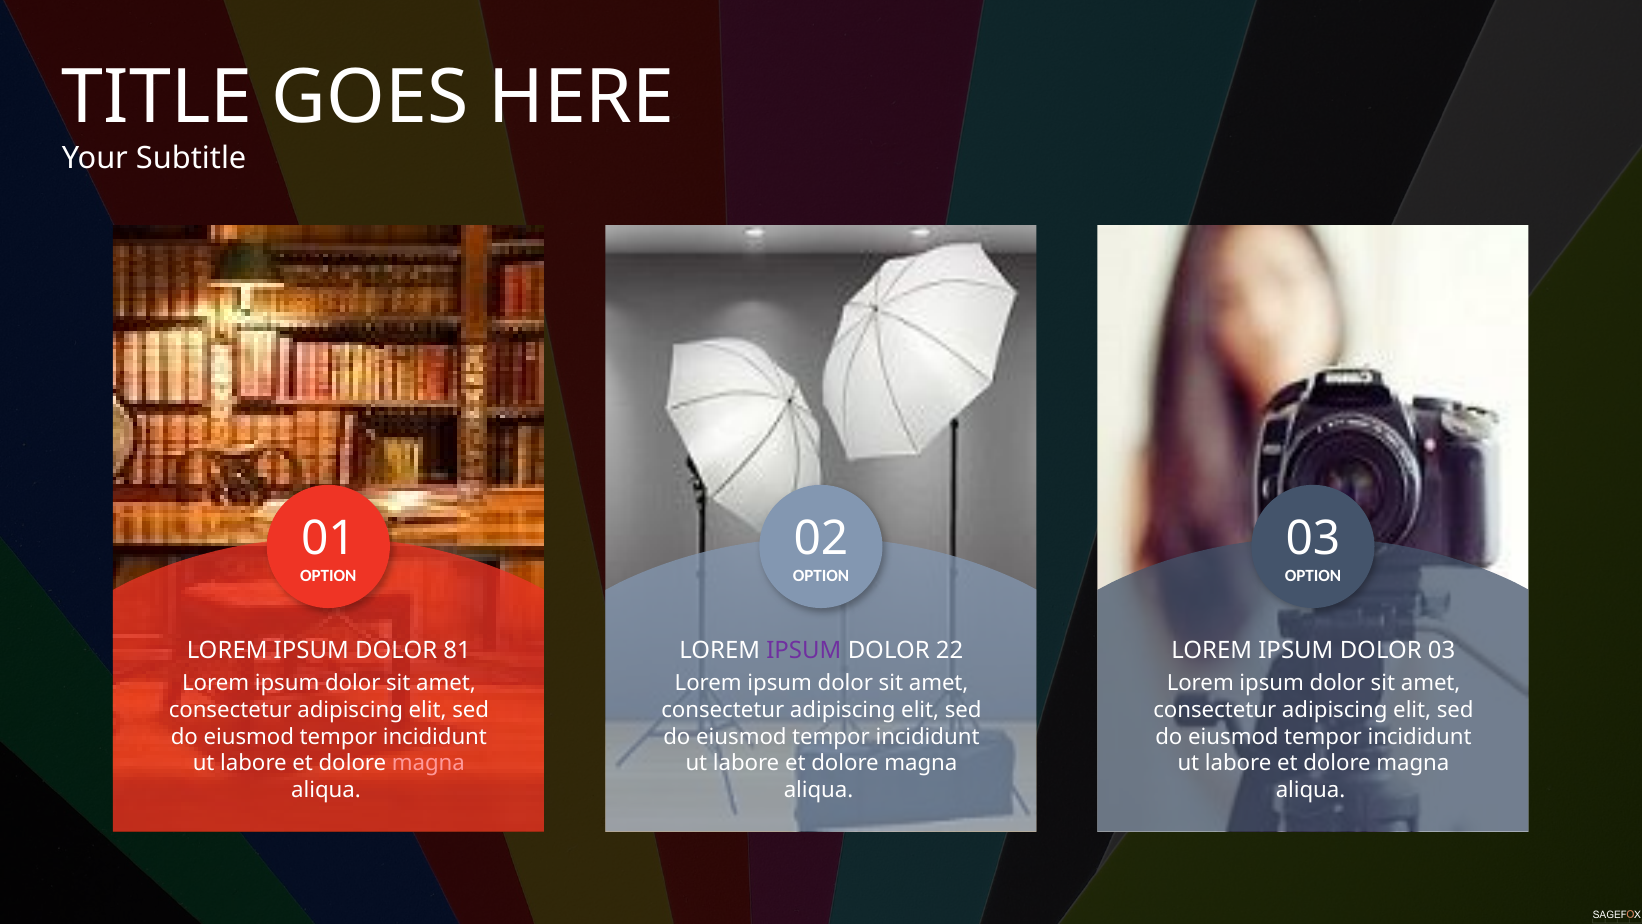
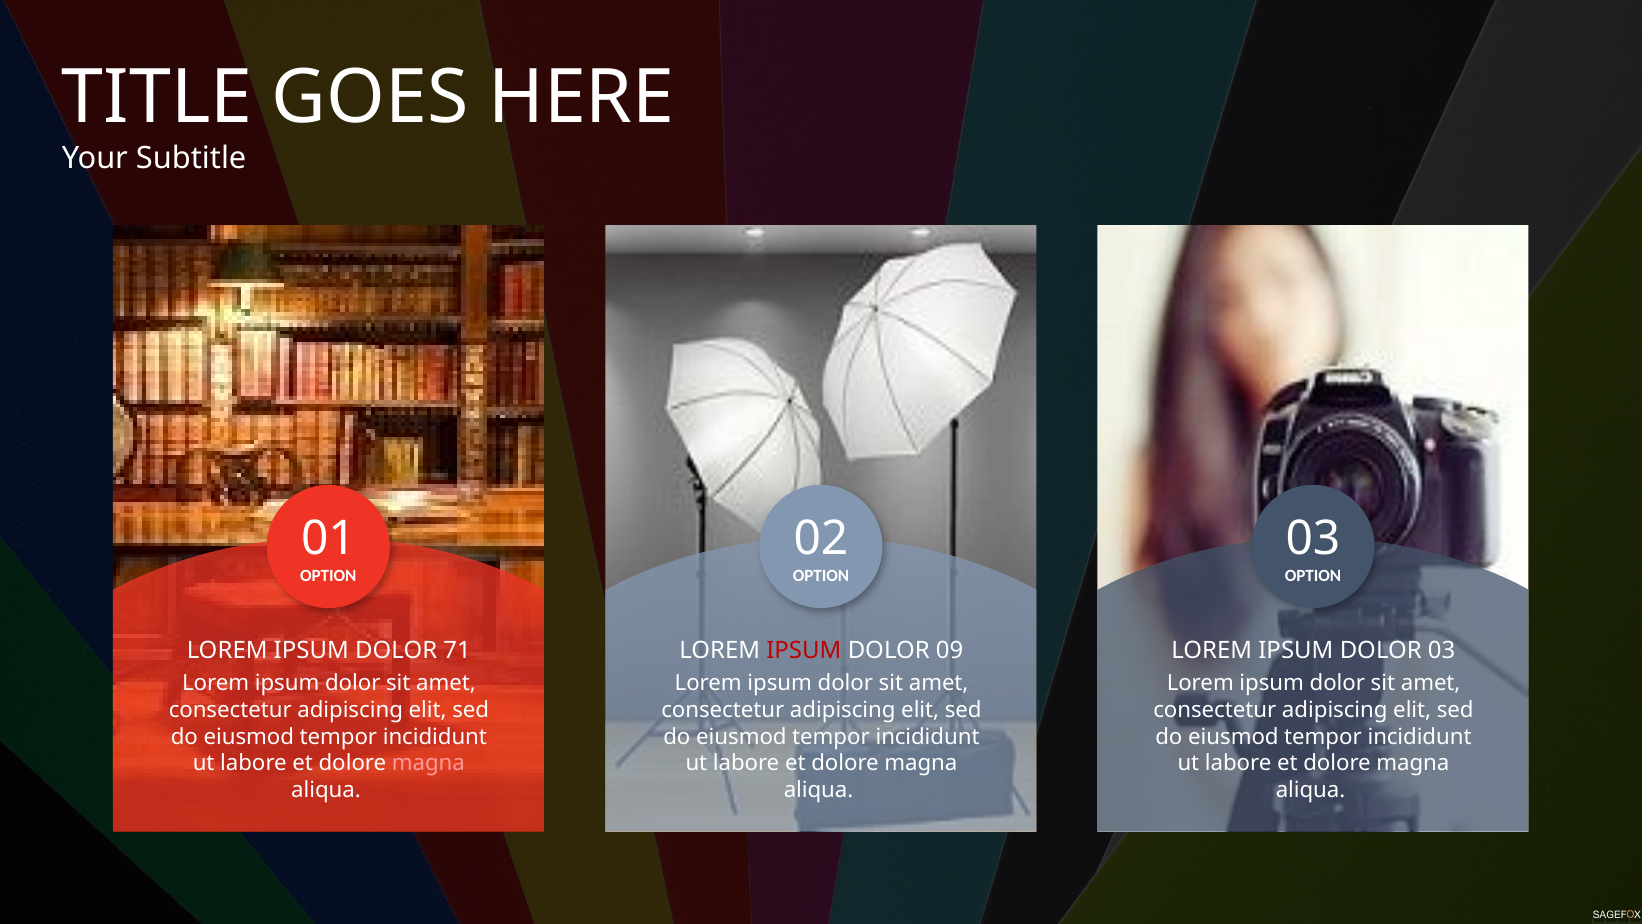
81: 81 -> 71
IPSUM at (804, 651) colour: purple -> red
22: 22 -> 09
